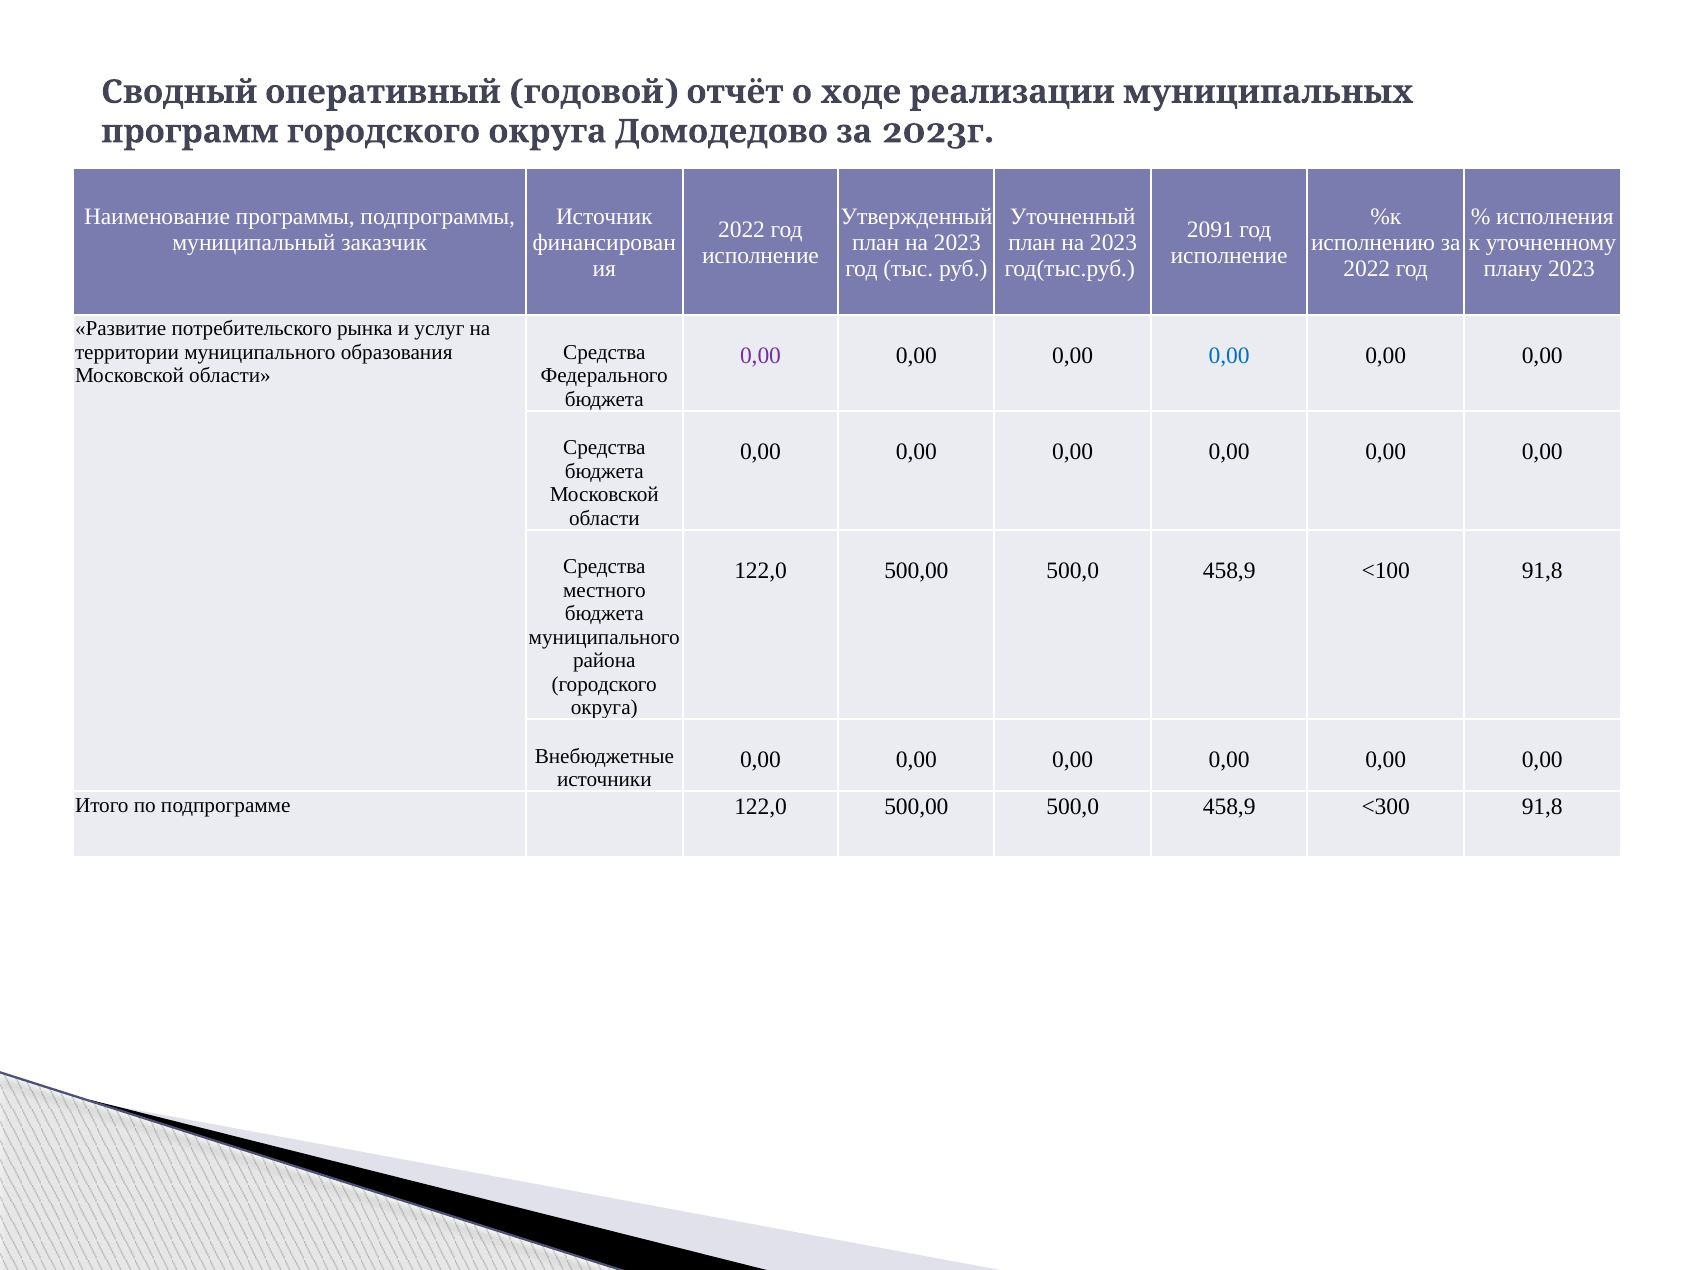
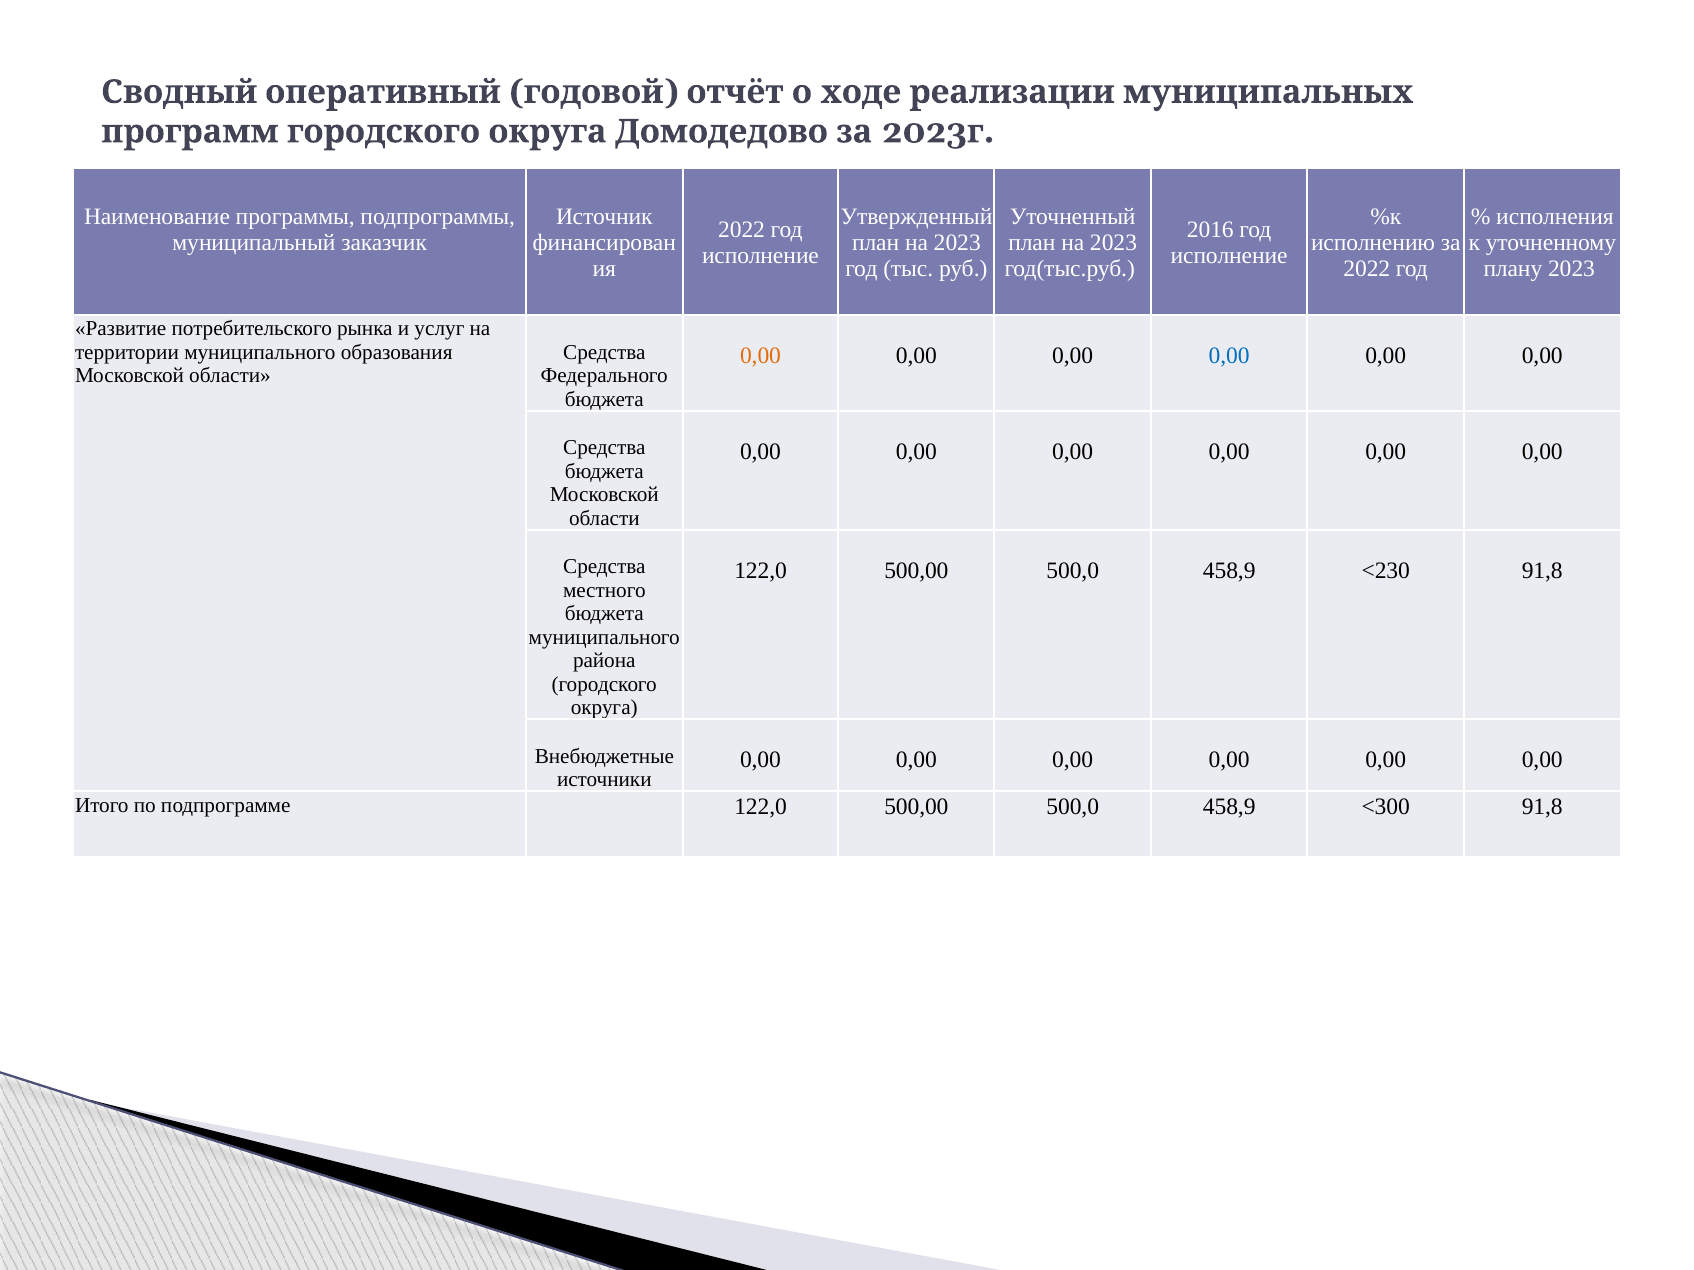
2091: 2091 -> 2016
0,00 at (760, 356) colour: purple -> orange
<100: <100 -> <230
